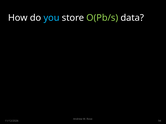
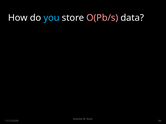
O(Pb/s colour: light green -> pink
